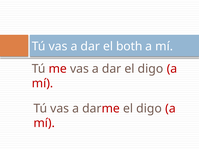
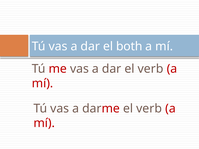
dar el digo: digo -> verb
darme el digo: digo -> verb
